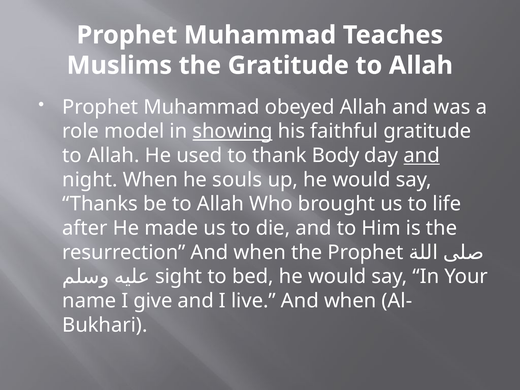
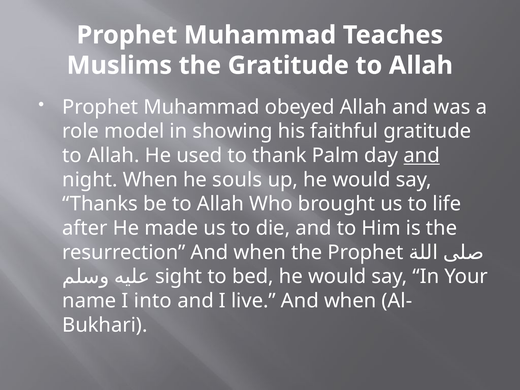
showing underline: present -> none
Body: Body -> Palm
give: give -> into
